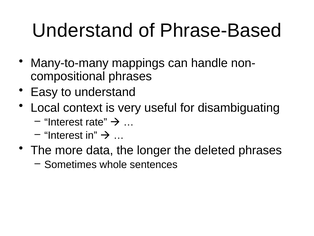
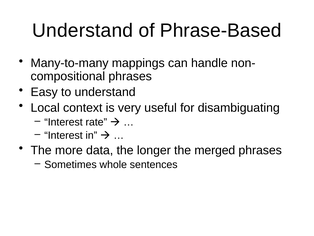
deleted: deleted -> merged
